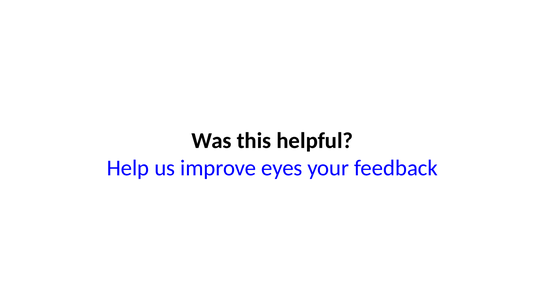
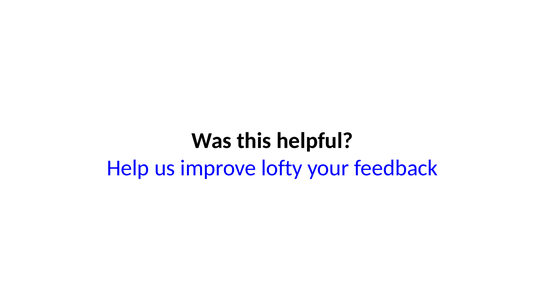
eyes: eyes -> lofty
